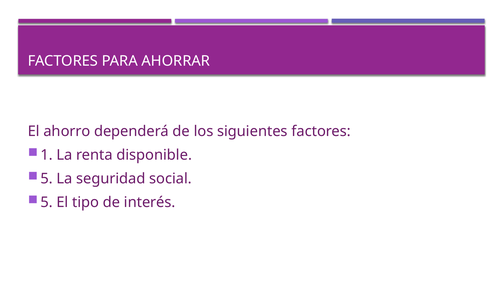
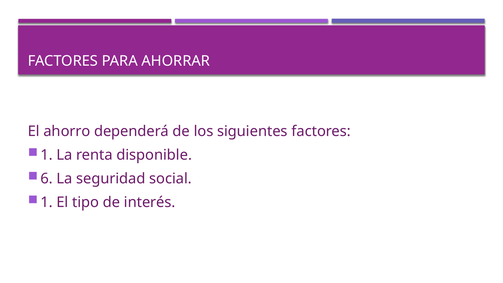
5 at (47, 179): 5 -> 6
5 at (47, 202): 5 -> 1
